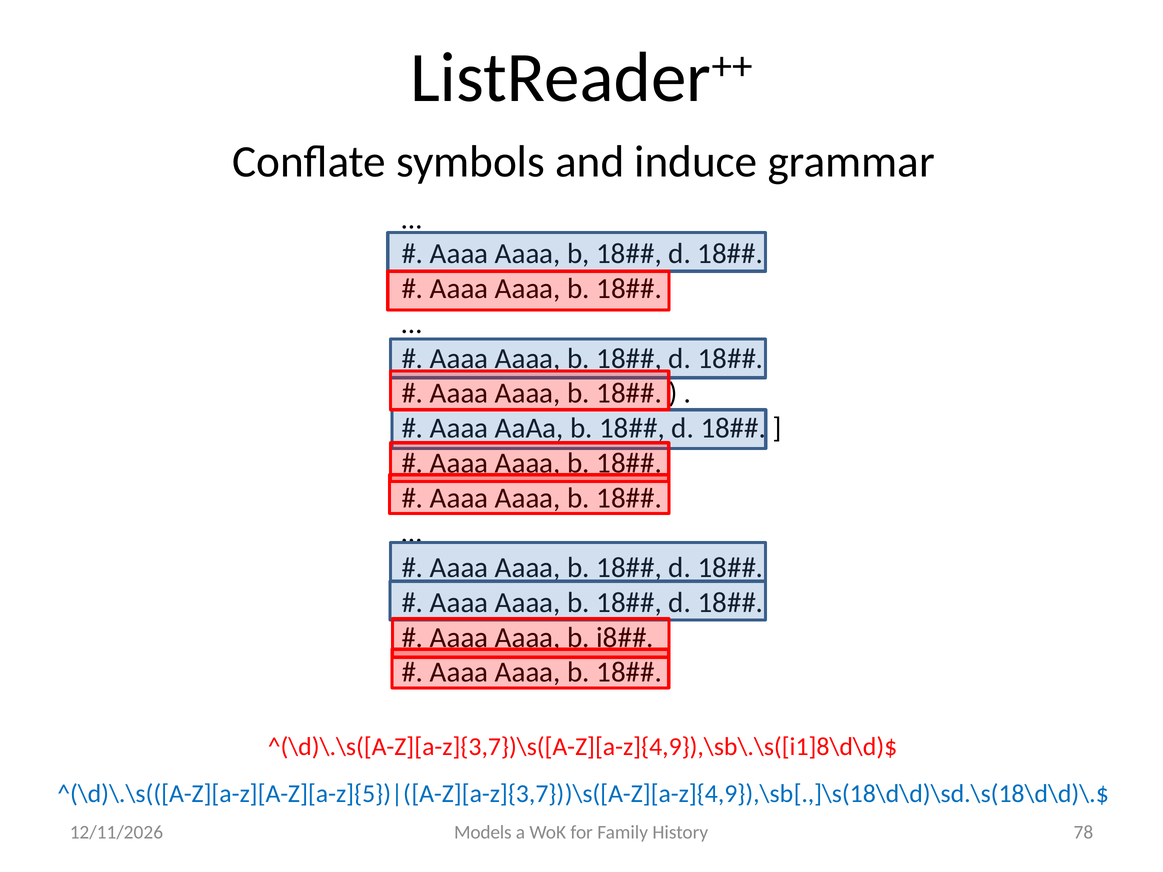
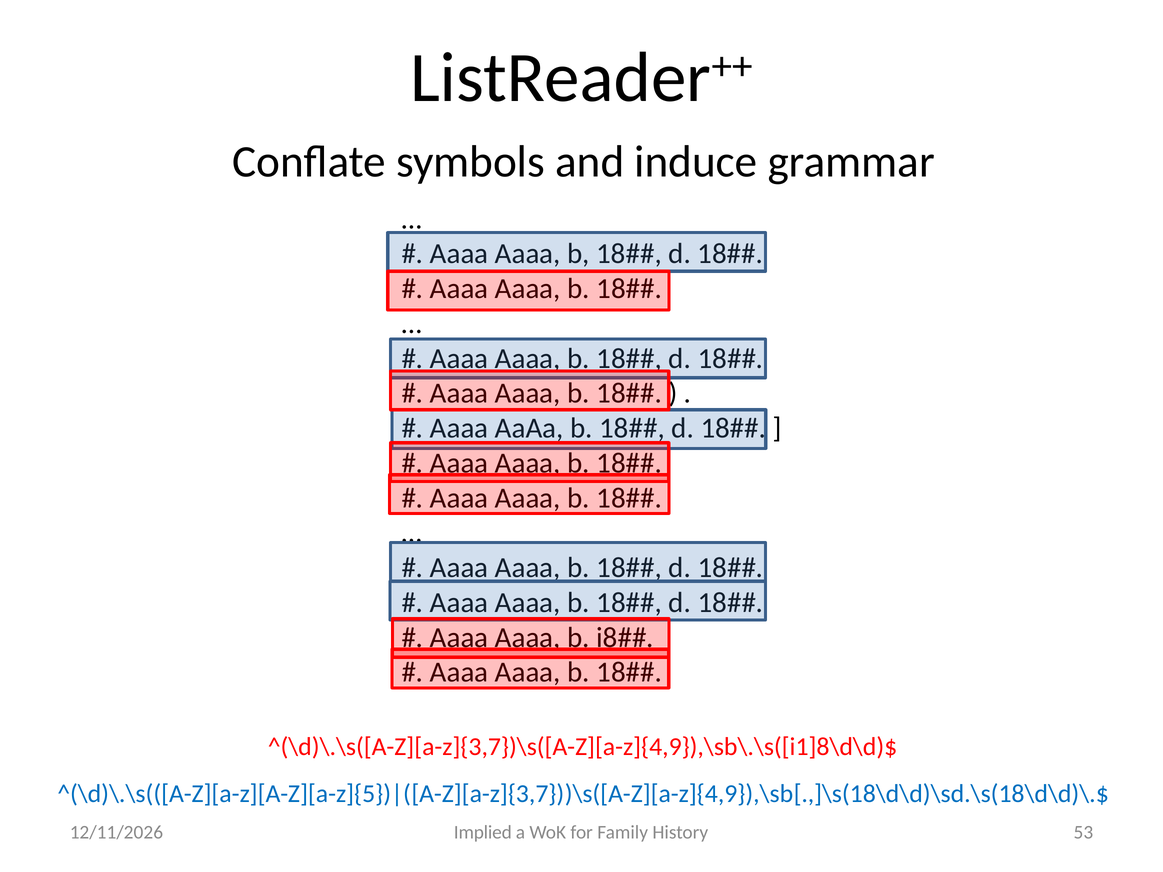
Models: Models -> Implied
78: 78 -> 53
